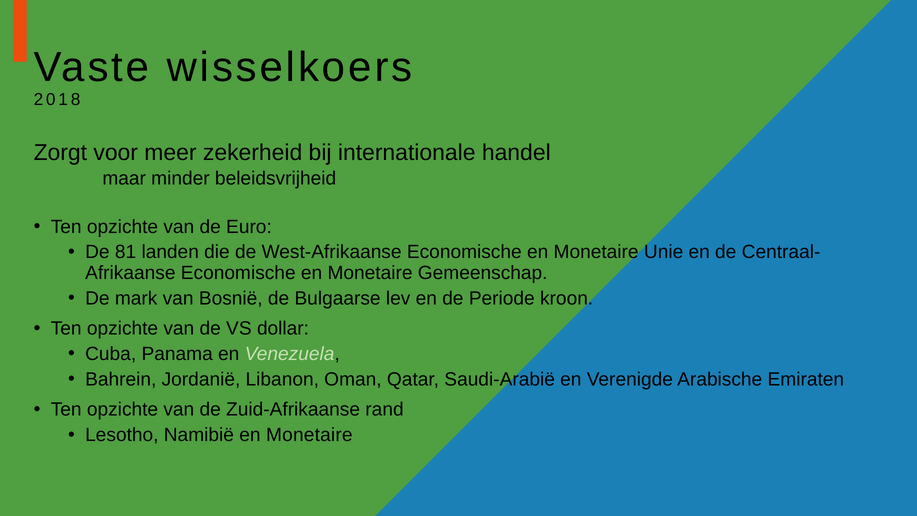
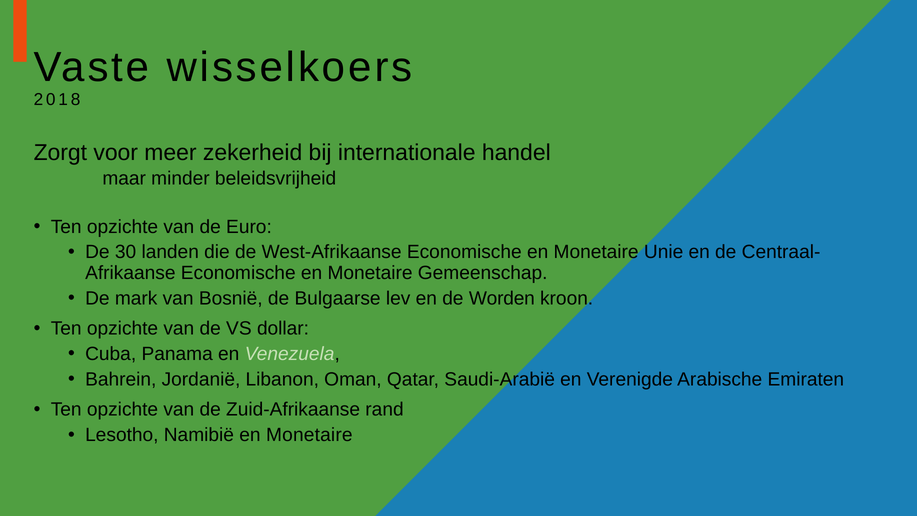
81: 81 -> 30
Periode: Periode -> Worden
